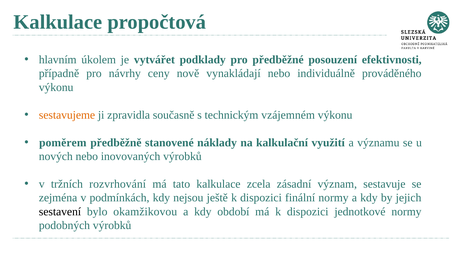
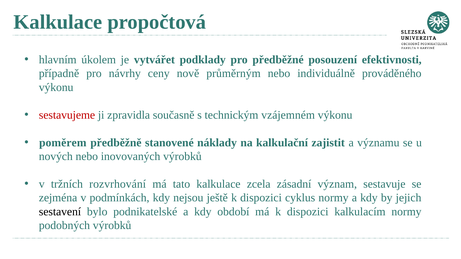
vynakládají: vynakládají -> průměrným
sestavujeme colour: orange -> red
využití: využití -> zajistit
finální: finální -> cyklus
okamžikovou: okamžikovou -> podnikatelské
jednotkové: jednotkové -> kalkulacím
